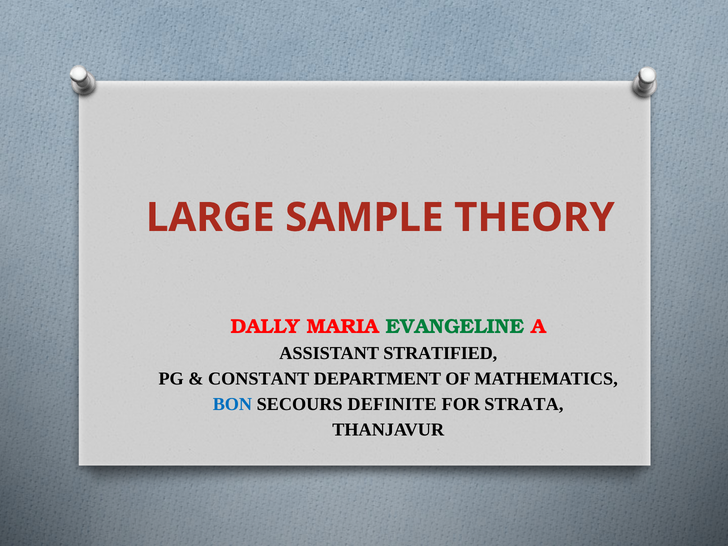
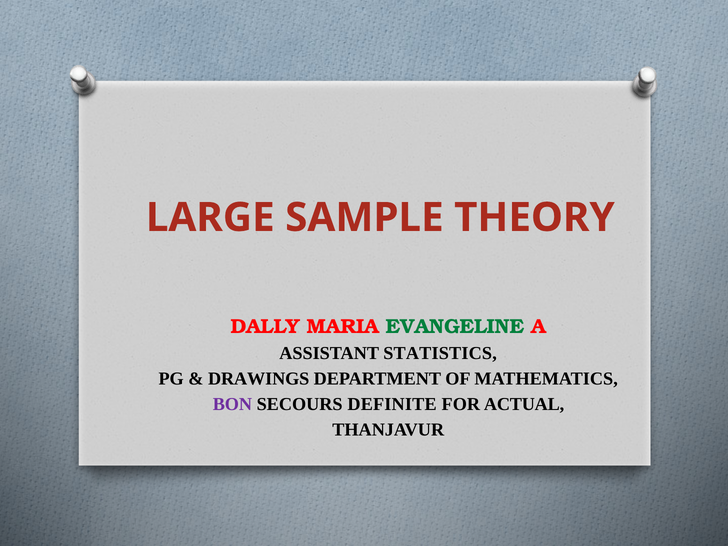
STRATIFIED: STRATIFIED -> STATISTICS
CONSTANT: CONSTANT -> DRAWINGS
BON colour: blue -> purple
STRATA: STRATA -> ACTUAL
